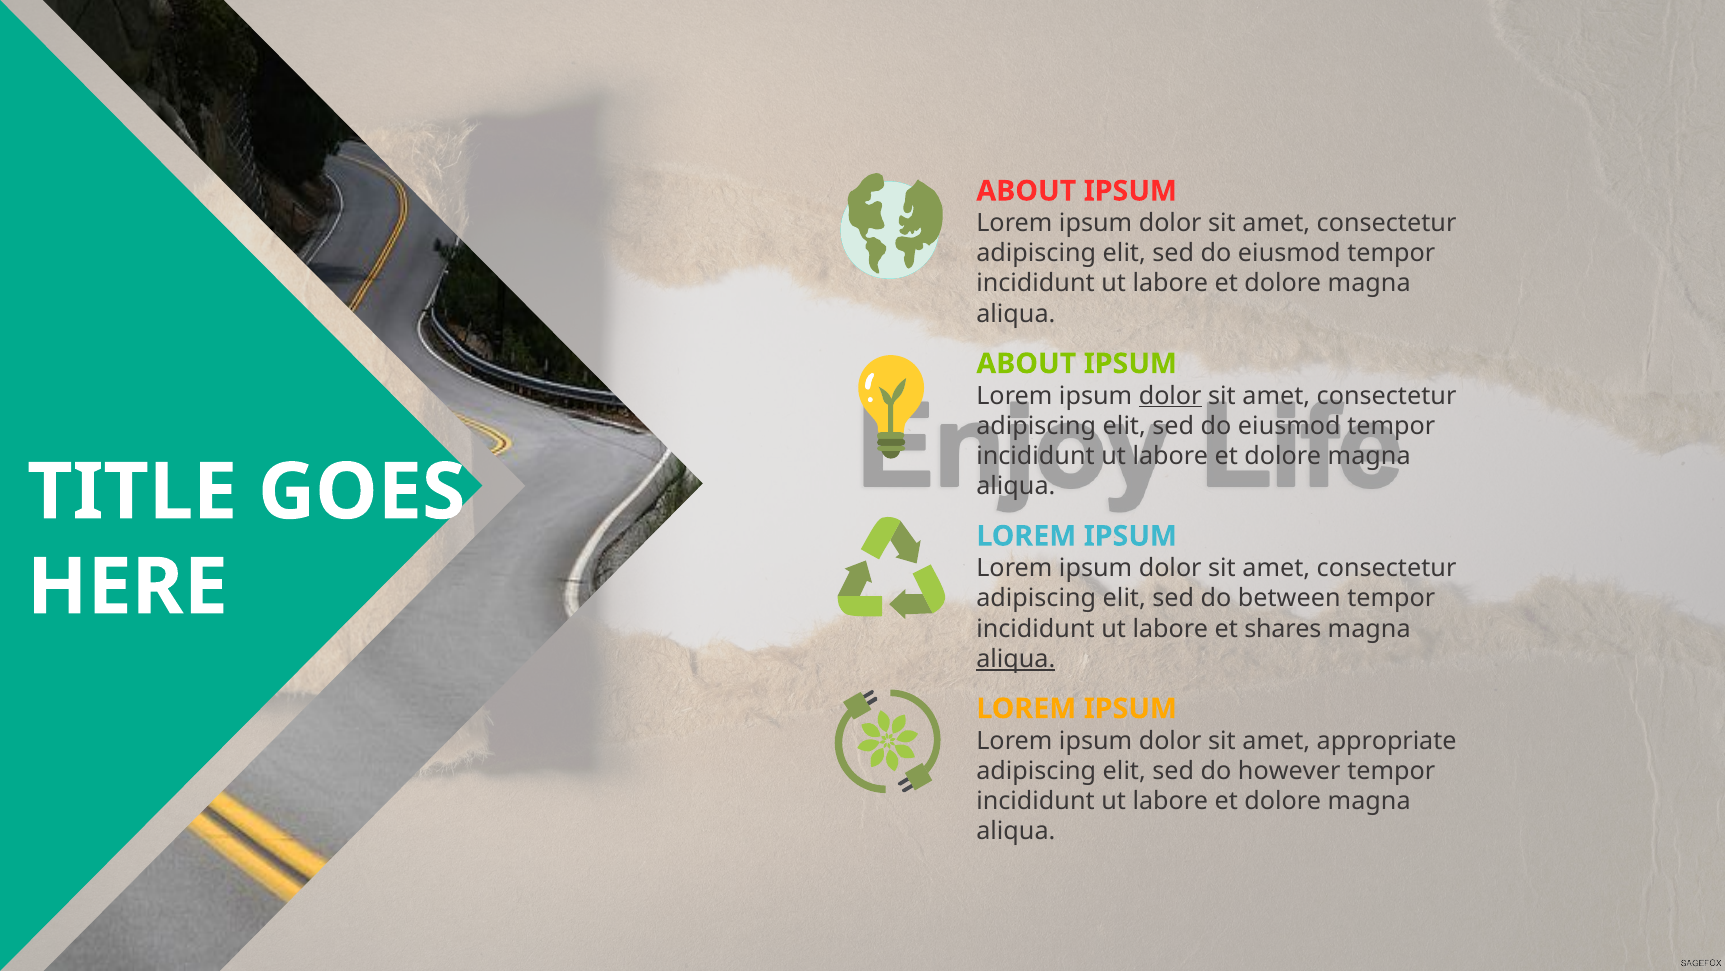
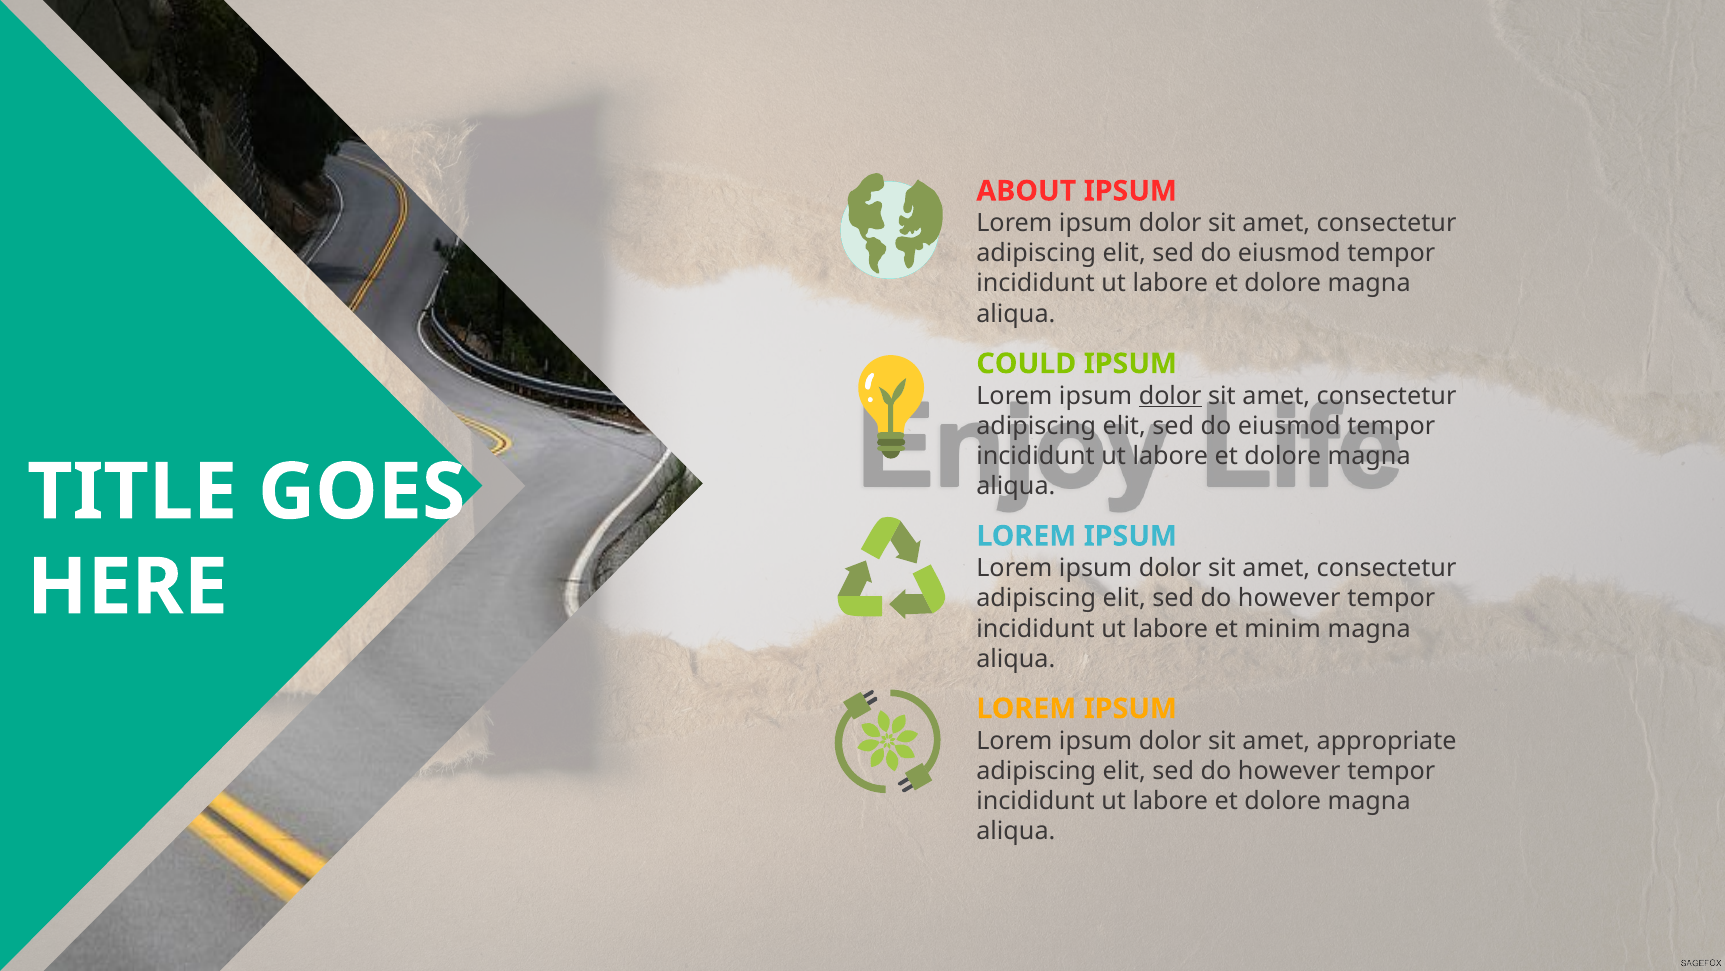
ABOUT at (1026, 363): ABOUT -> COULD
between at (1289, 598): between -> however
shares: shares -> minim
aliqua at (1016, 658) underline: present -> none
